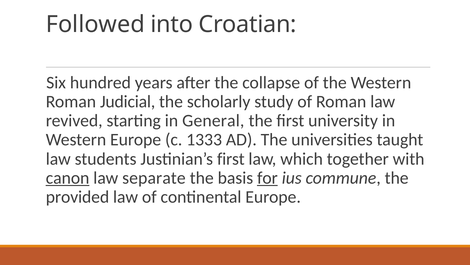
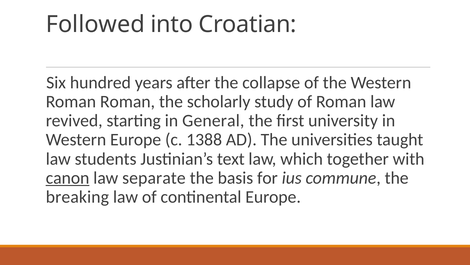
Roman Judicial: Judicial -> Roman
1333: 1333 -> 1388
Justinian’s first: first -> text
for underline: present -> none
provided: provided -> breaking
